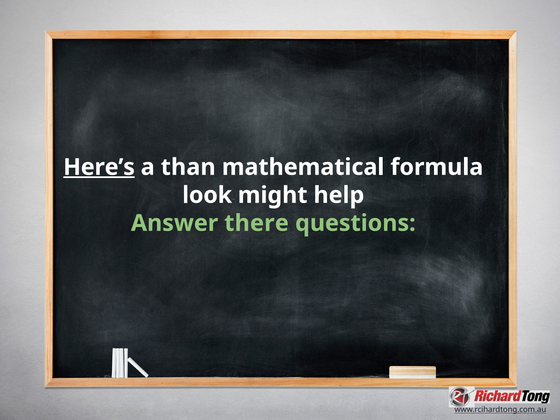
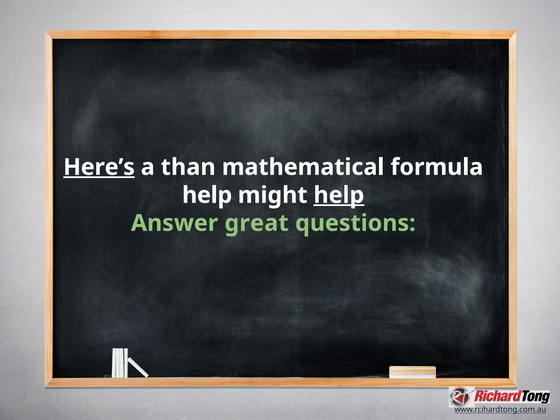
look at (207, 195): look -> help
help at (339, 195) underline: none -> present
there: there -> great
